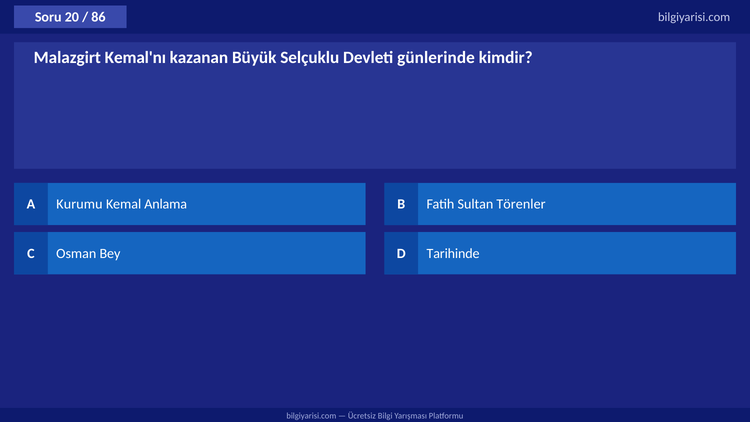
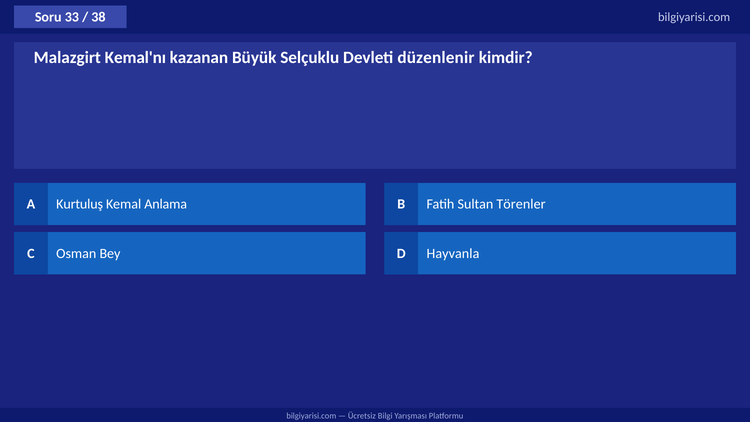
20: 20 -> 33
86: 86 -> 38
günlerinde: günlerinde -> düzenlenir
Kurumu: Kurumu -> Kurtuluş
Tarihinde: Tarihinde -> Hayvanla
